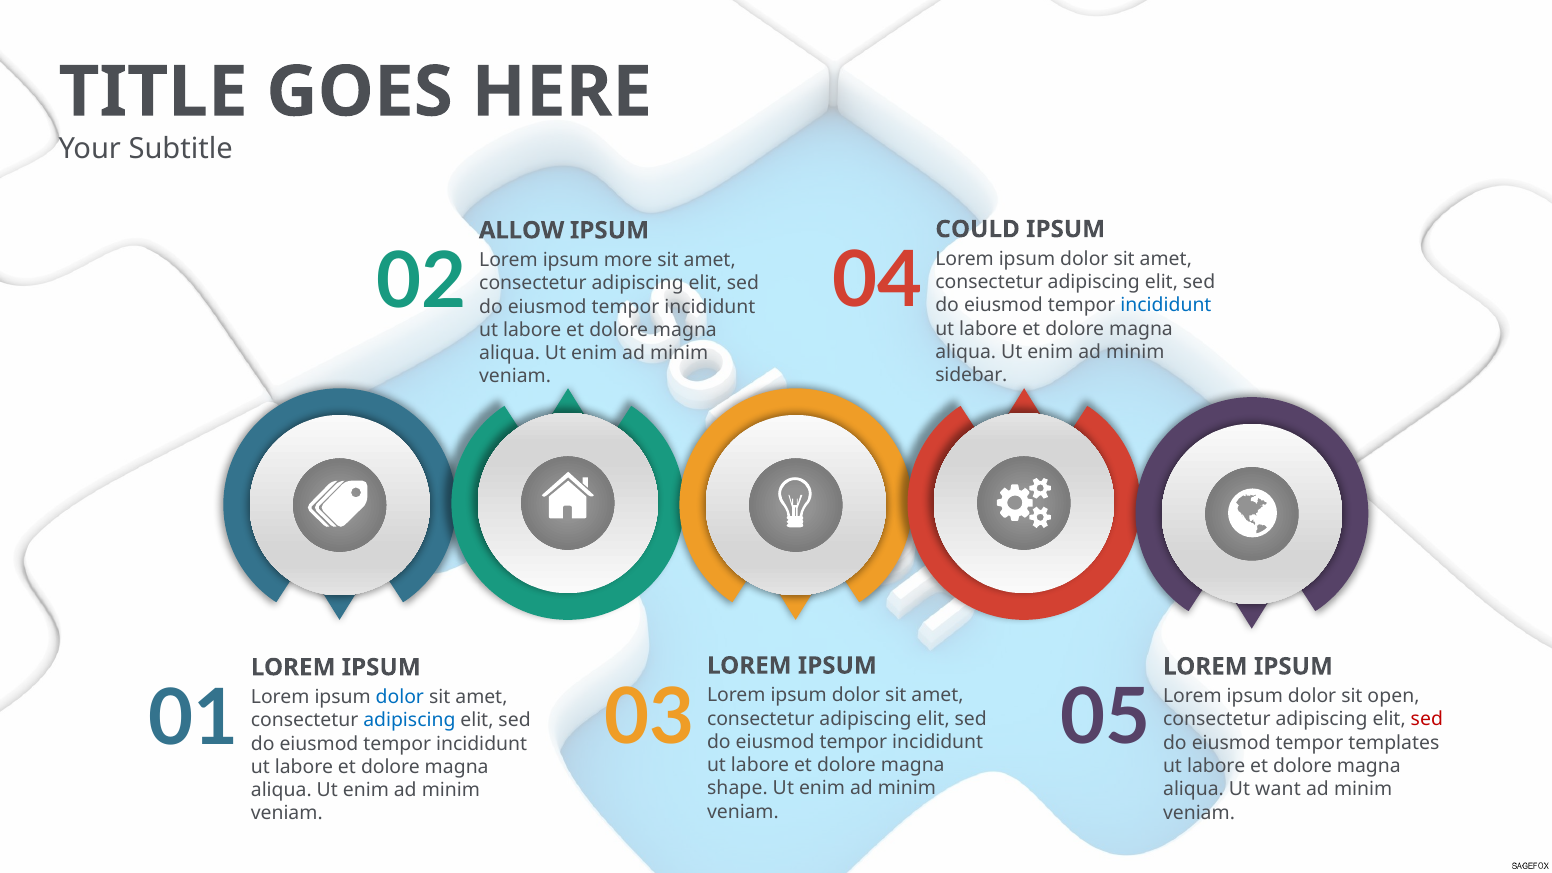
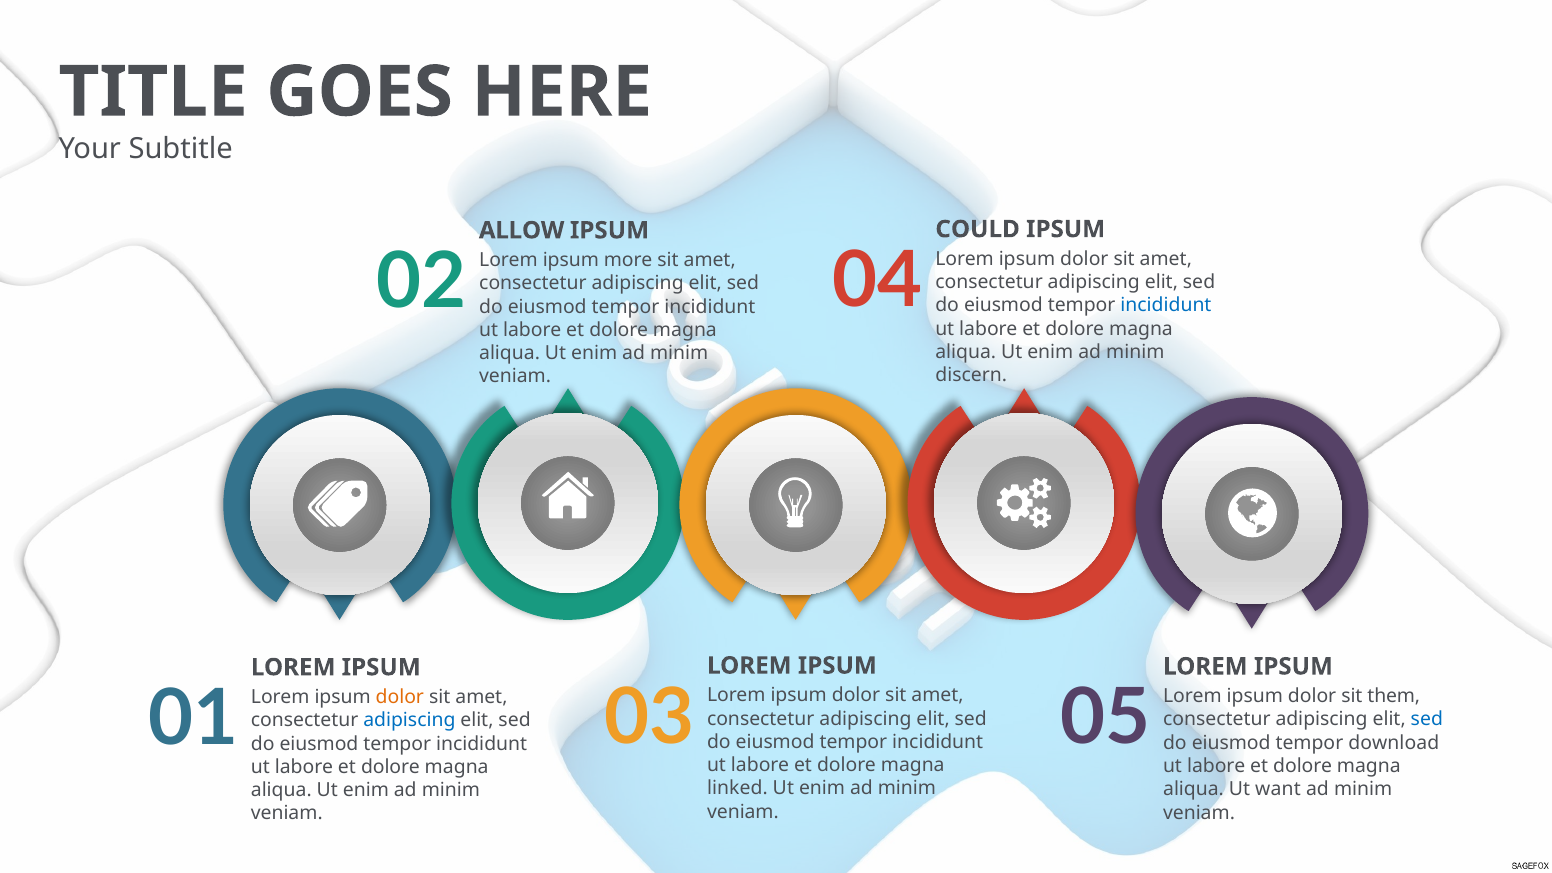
sidebar: sidebar -> discern
open: open -> them
dolor at (400, 697) colour: blue -> orange
sed at (1427, 720) colour: red -> blue
templates: templates -> download
shape: shape -> linked
